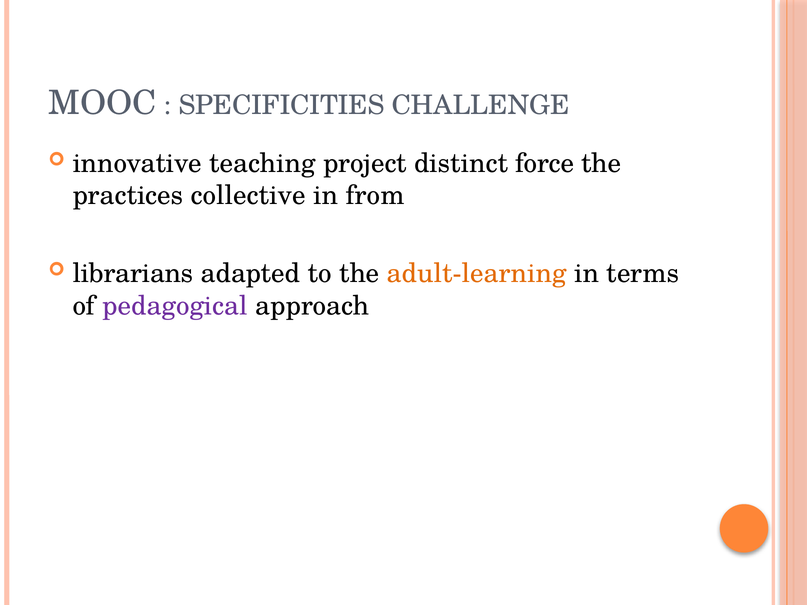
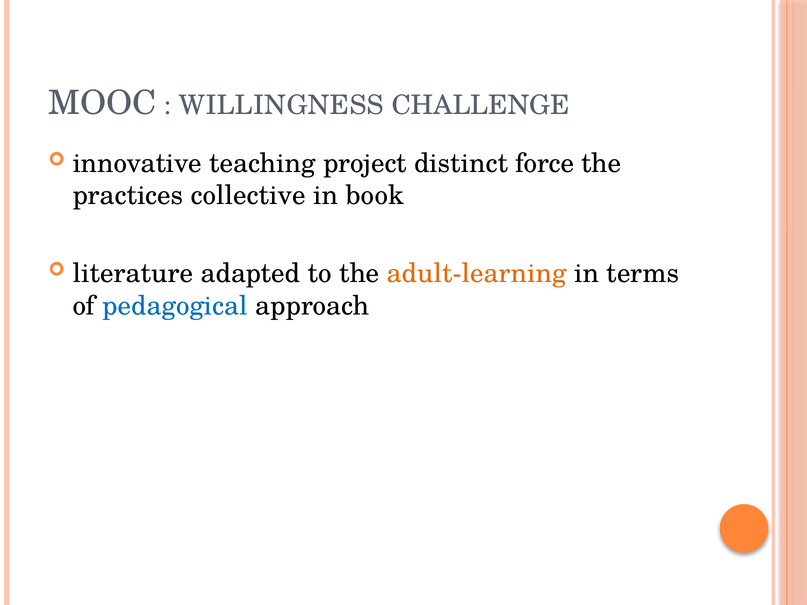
SPECIFICITIES: SPECIFICITIES -> WILLINGNESS
from: from -> book
librarians: librarians -> literature
pedagogical colour: purple -> blue
